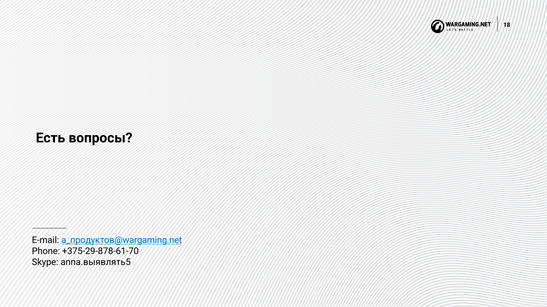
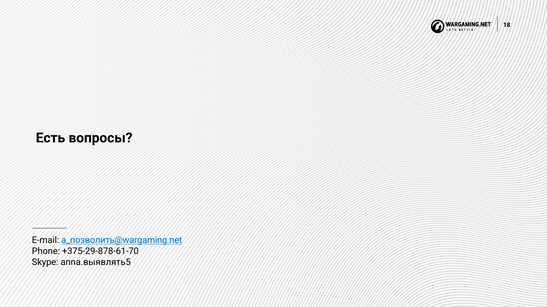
a_продуктов@wargaming.net: a_продуктов@wargaming.net -> a_позволить@wargaming.net
